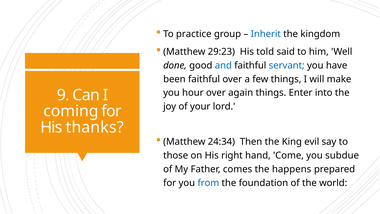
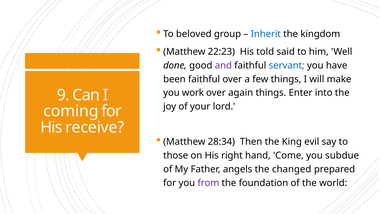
practice: practice -> beloved
29:23: 29:23 -> 22:23
and colour: blue -> purple
hour: hour -> work
thanks: thanks -> receive
24:34: 24:34 -> 28:34
comes: comes -> angels
happens: happens -> changed
from colour: blue -> purple
